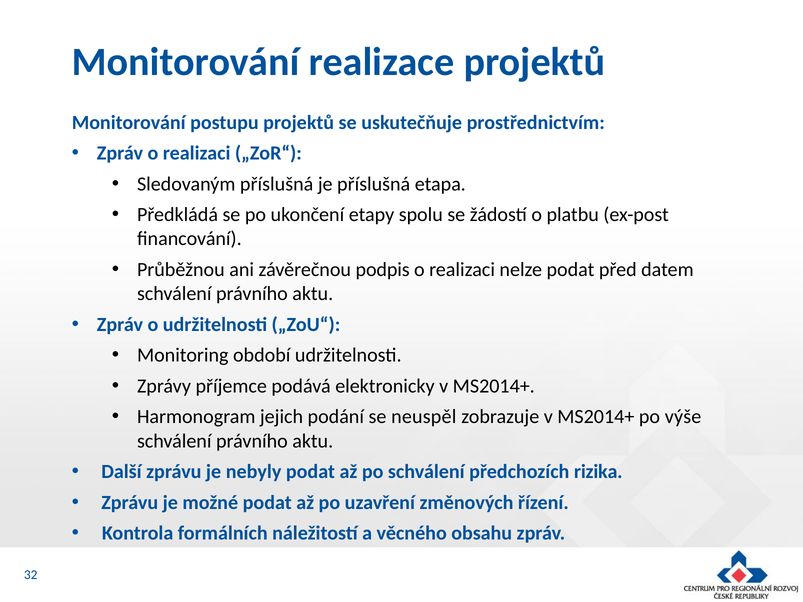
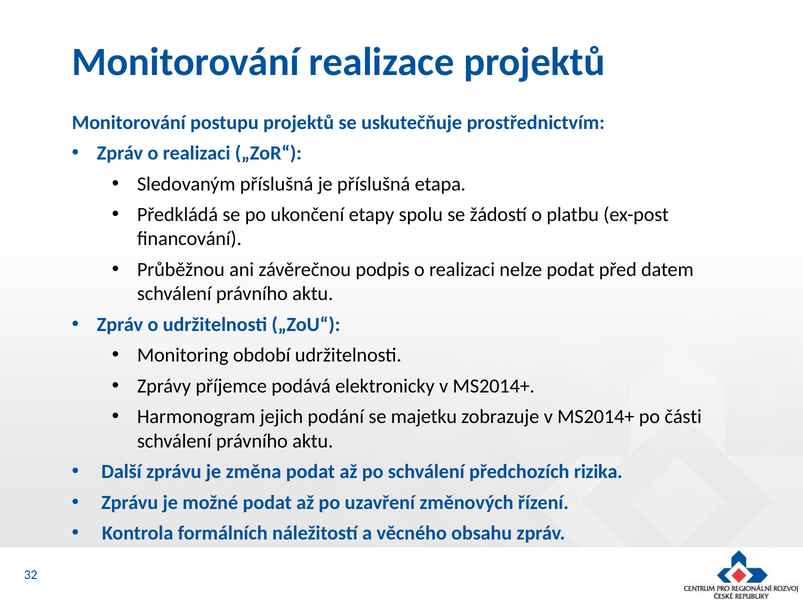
neuspěl: neuspěl -> majetku
výše: výše -> části
nebyly: nebyly -> změna
